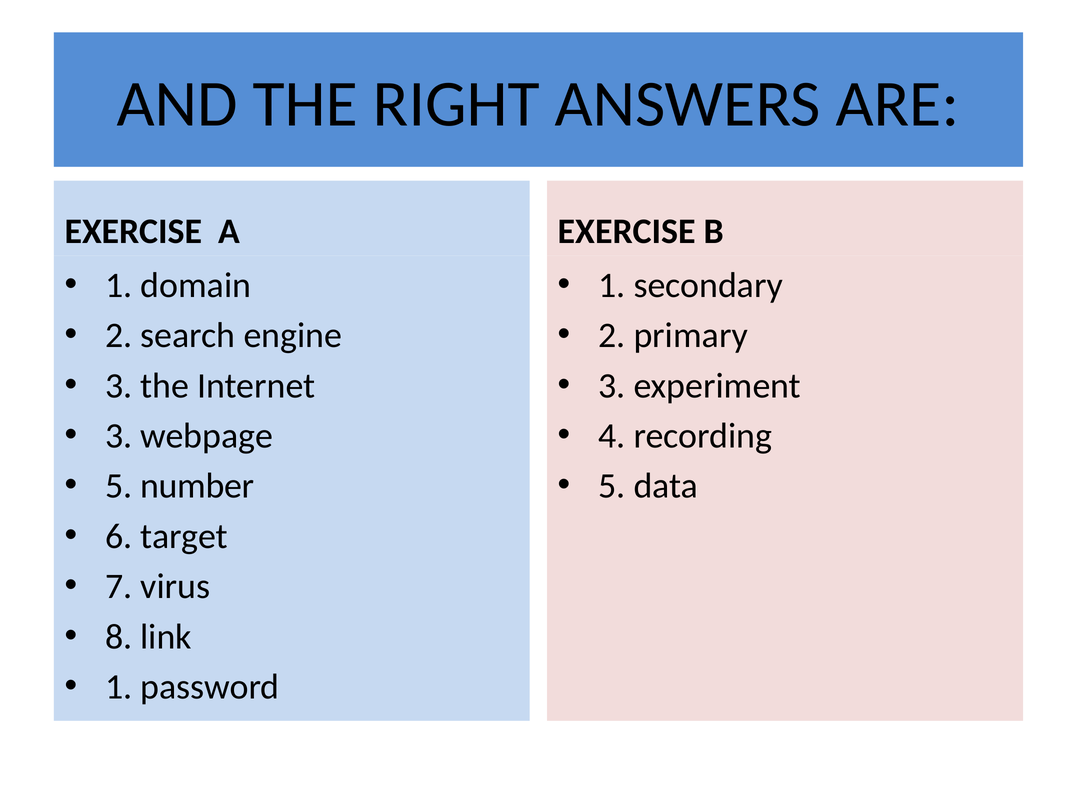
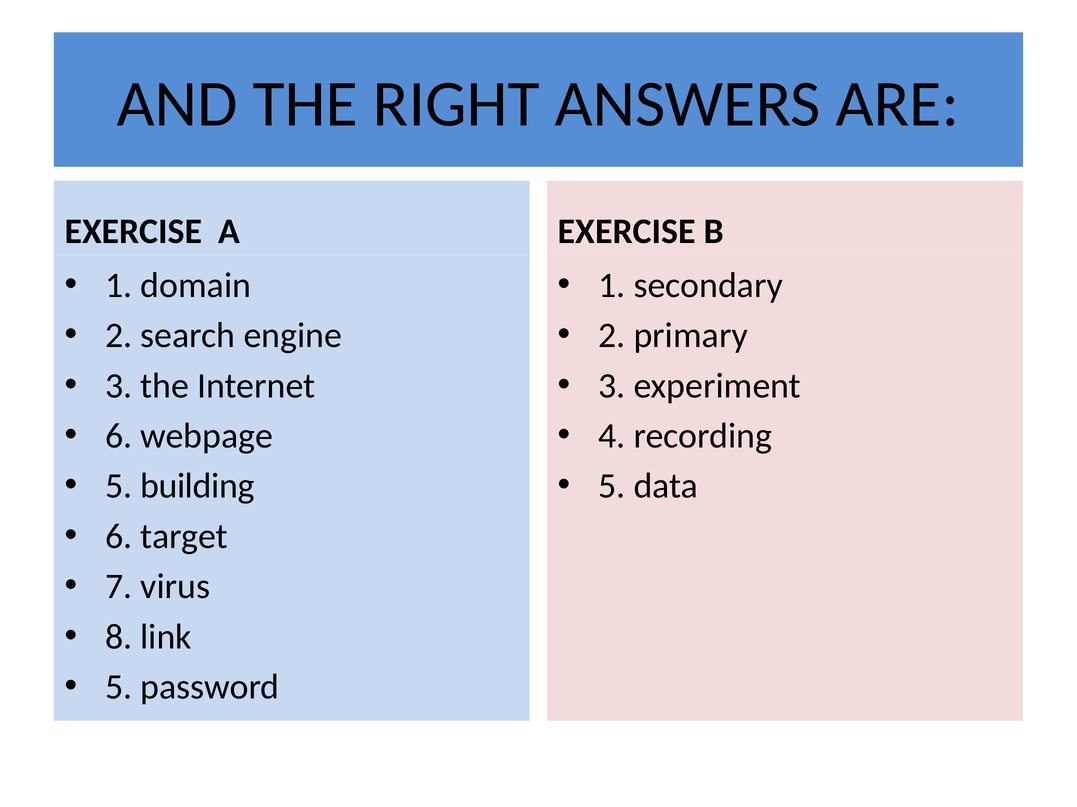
3 at (119, 436): 3 -> 6
number: number -> building
1 at (119, 688): 1 -> 5
